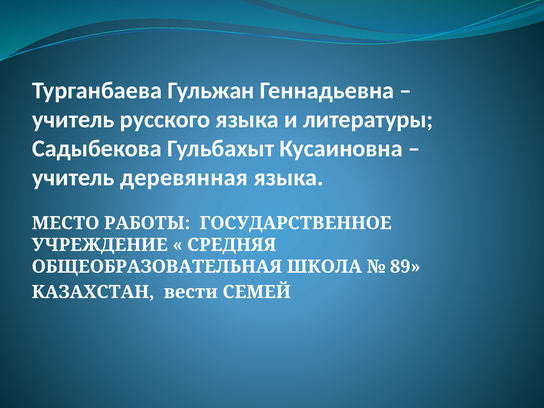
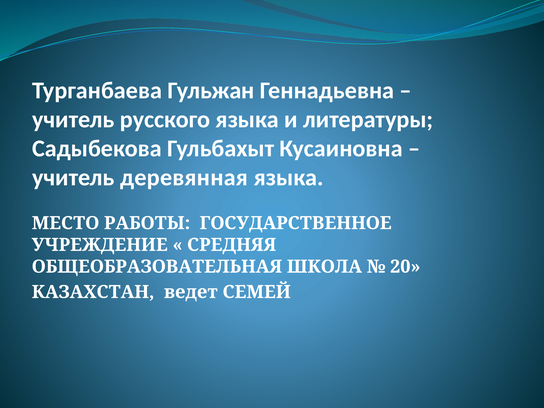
89: 89 -> 20
вести: вести -> ведет
